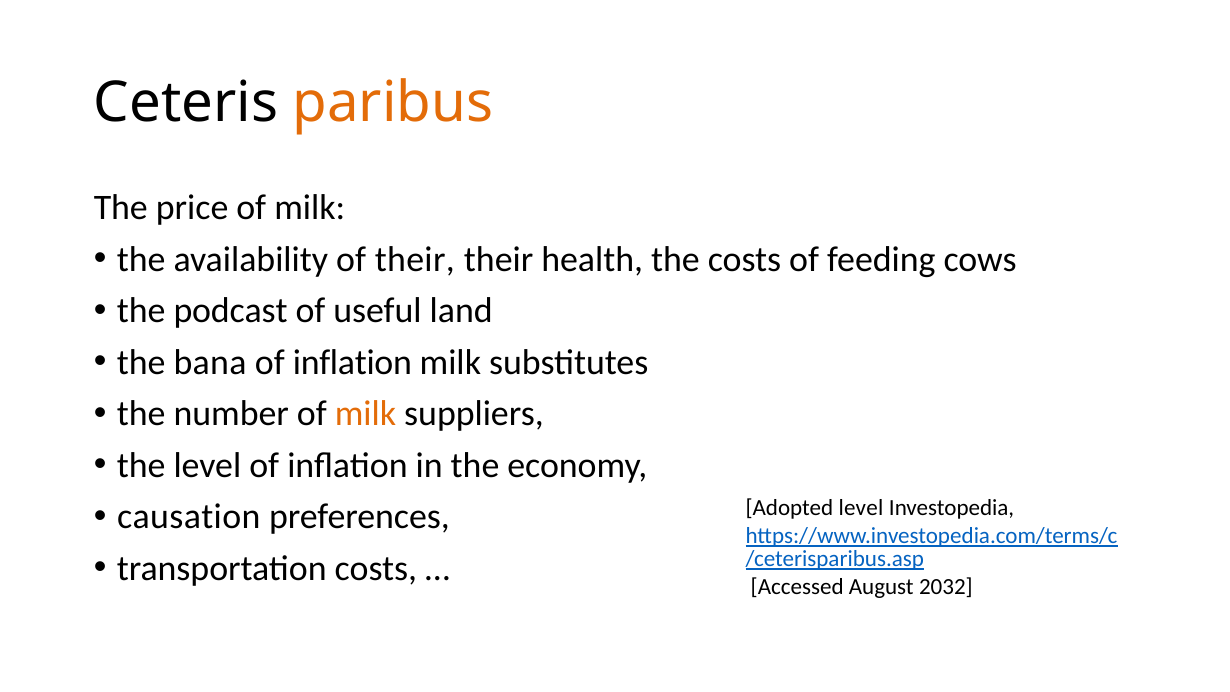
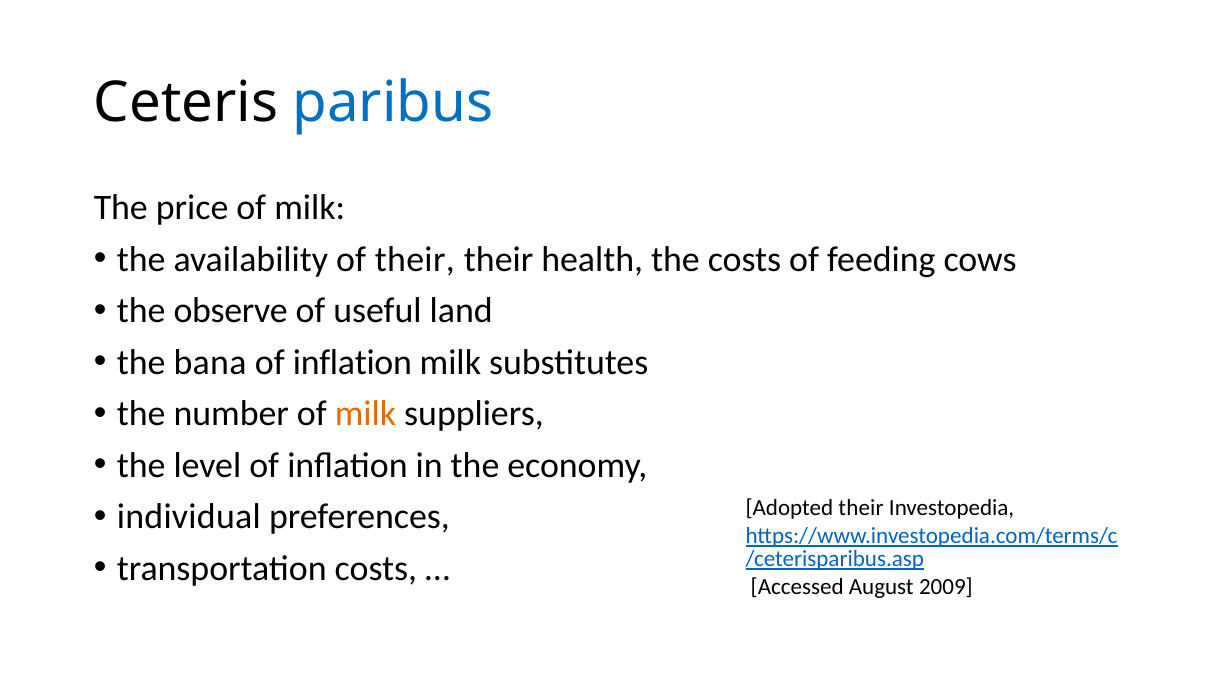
paribus colour: orange -> blue
podcast: podcast -> observe
Adopted level: level -> their
causation: causation -> individual
2032: 2032 -> 2009
